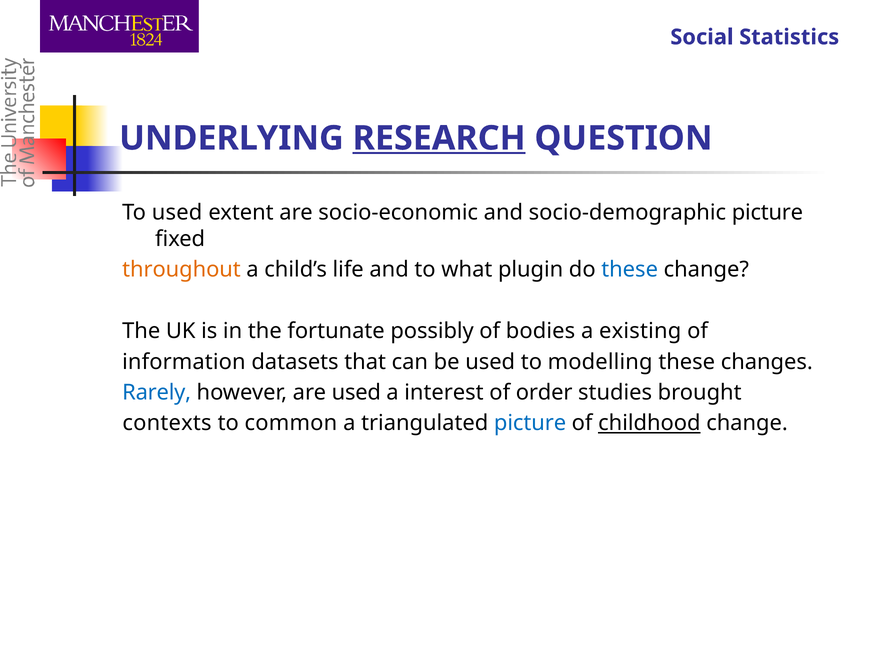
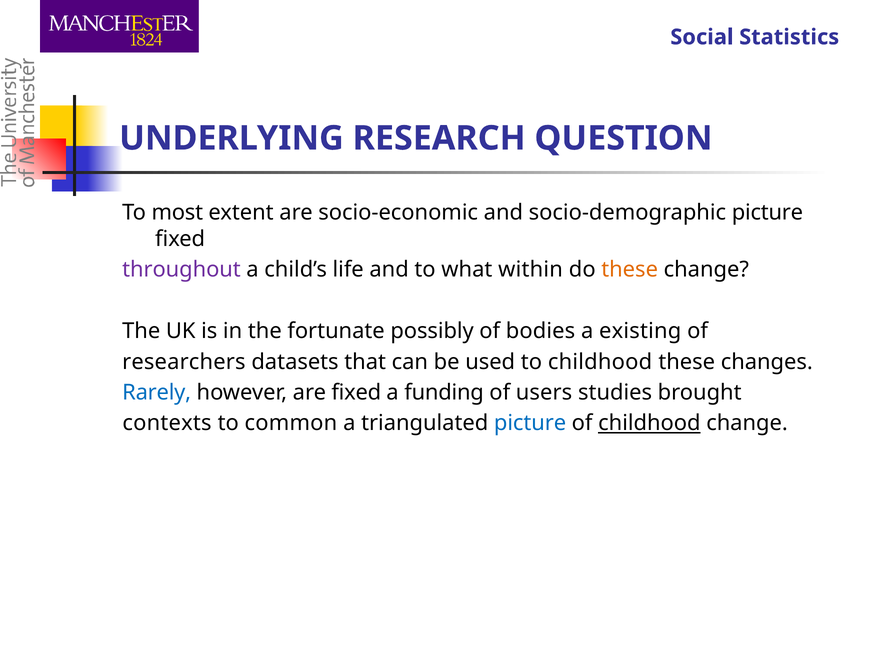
RESEARCH underline: present -> none
To used: used -> most
throughout colour: orange -> purple
plugin: plugin -> within
these at (630, 270) colour: blue -> orange
information: information -> researchers
to modelling: modelling -> childhood
are used: used -> fixed
interest: interest -> funding
order: order -> users
